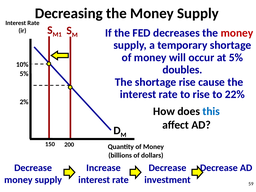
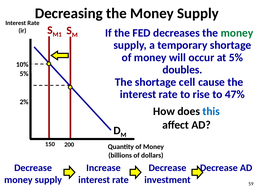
money at (237, 33) colour: red -> green
shortage rise: rise -> cell
22%: 22% -> 47%
